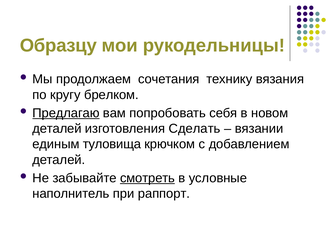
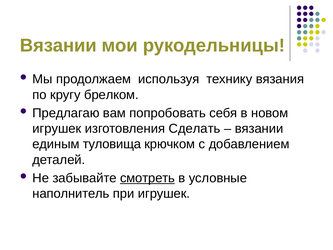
Образцу at (58, 45): Образцу -> Вязании
сочетания: сочетания -> используя
Предлагаю underline: present -> none
деталей at (57, 129): деталей -> игрушек
при раппорт: раппорт -> игрушек
